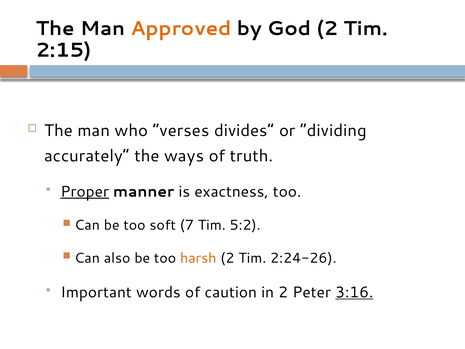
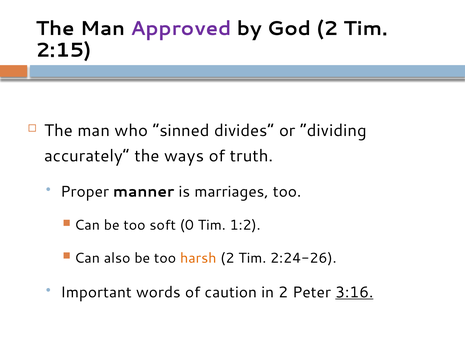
Approved colour: orange -> purple
verses: verses -> sinned
Proper underline: present -> none
exactness: exactness -> marriages
7: 7 -> 0
5:2: 5:2 -> 1:2
